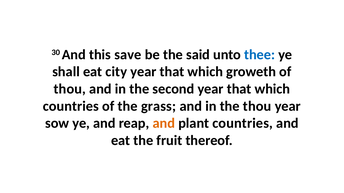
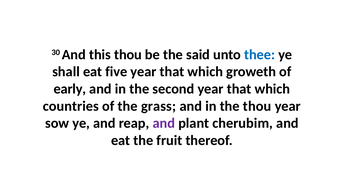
this save: save -> thou
city: city -> five
thou at (70, 89): thou -> early
and at (164, 124) colour: orange -> purple
plant countries: countries -> cherubim
